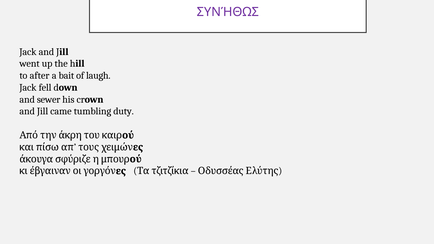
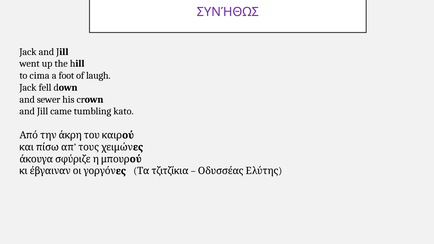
after: after -> cima
bait: bait -> foot
duty: duty -> kato
